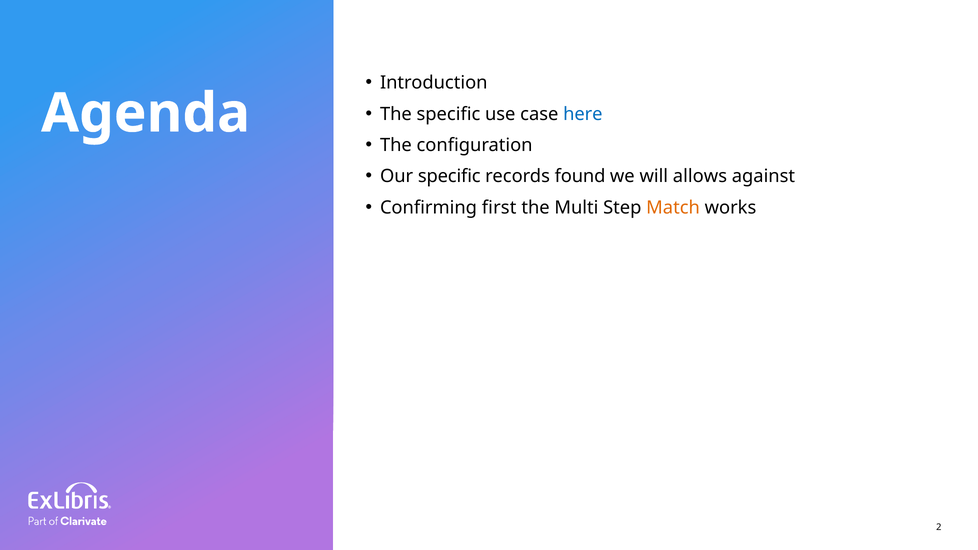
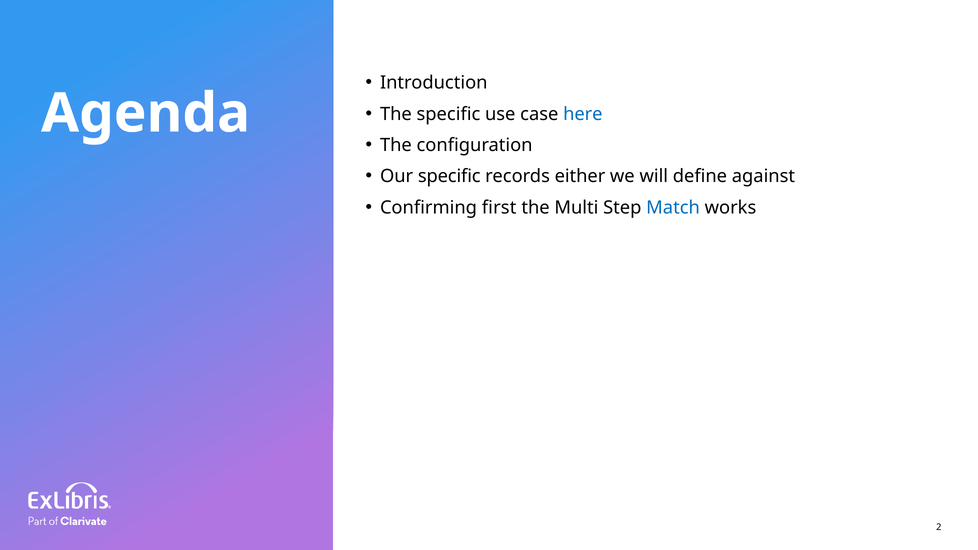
found: found -> either
allows: allows -> define
Match colour: orange -> blue
